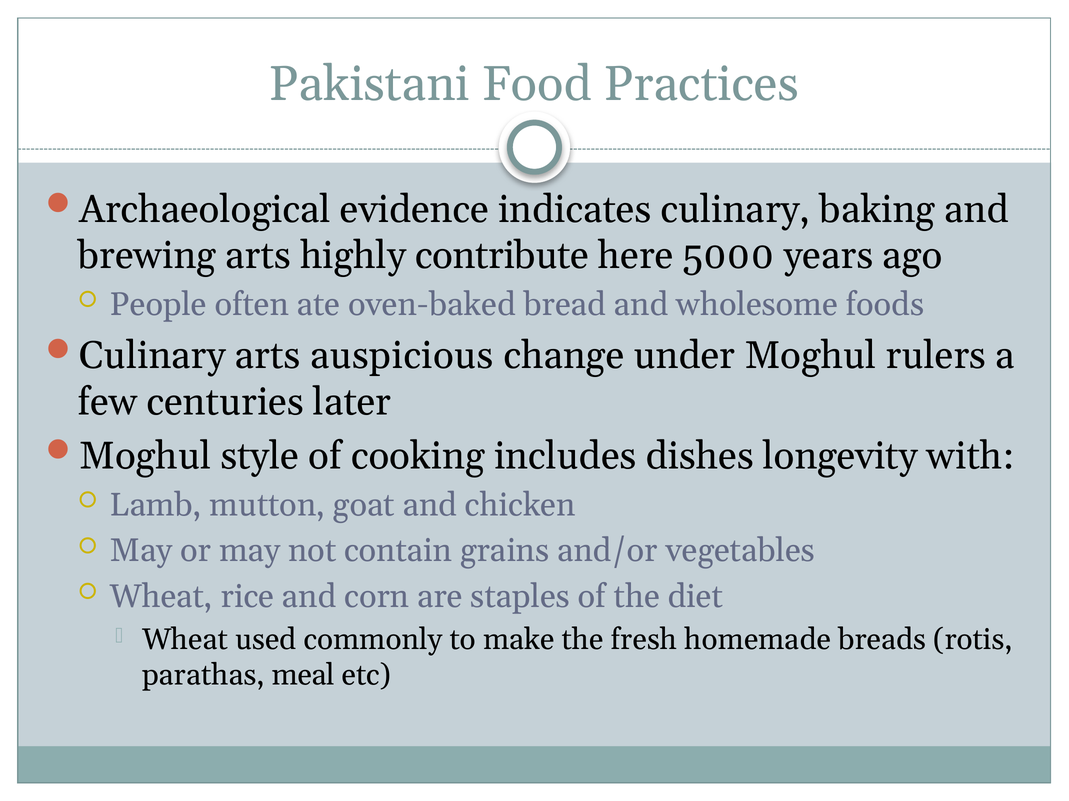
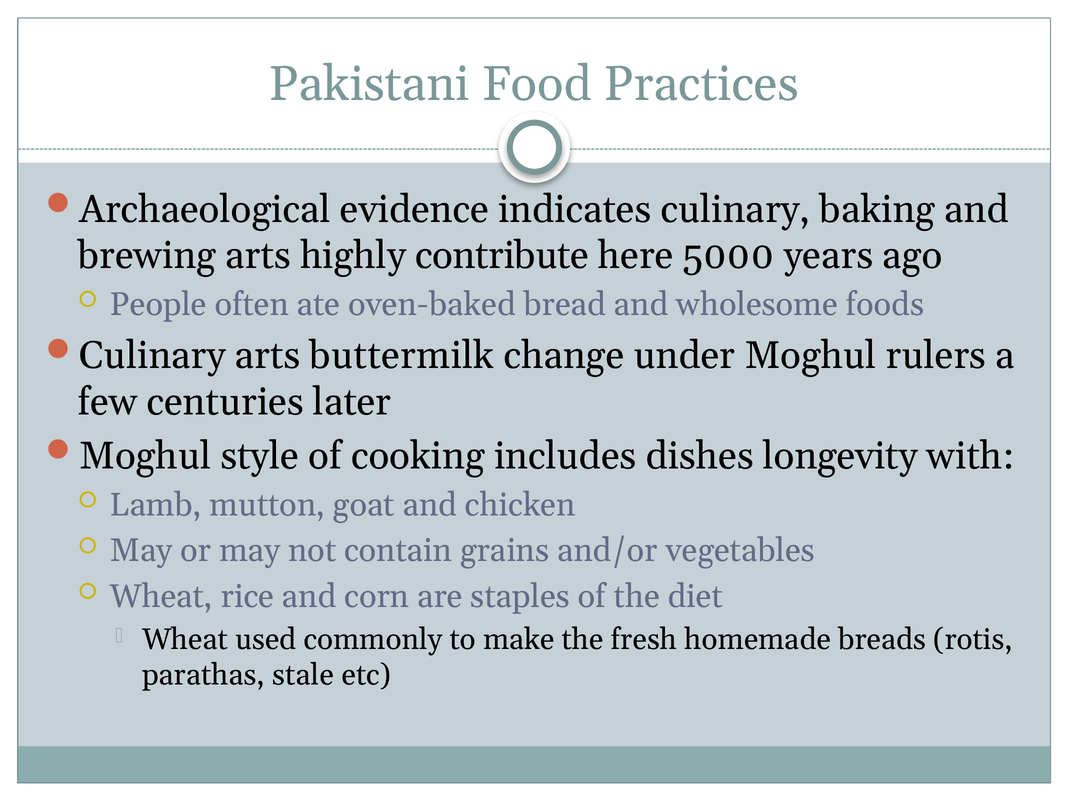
auspicious: auspicious -> buttermilk
meal: meal -> stale
